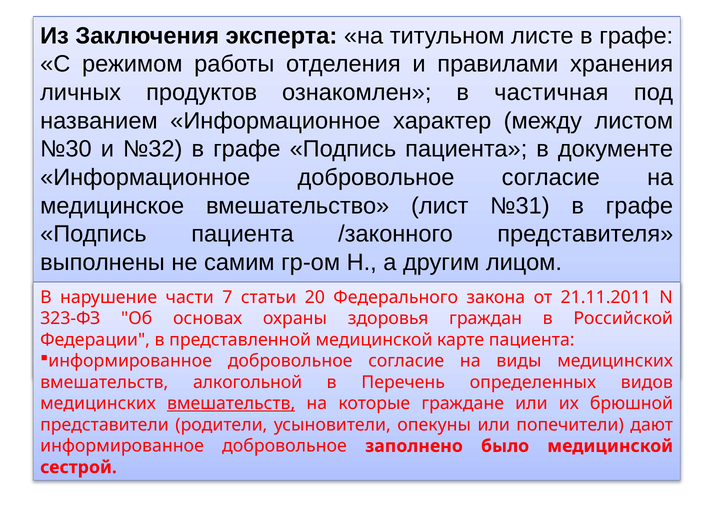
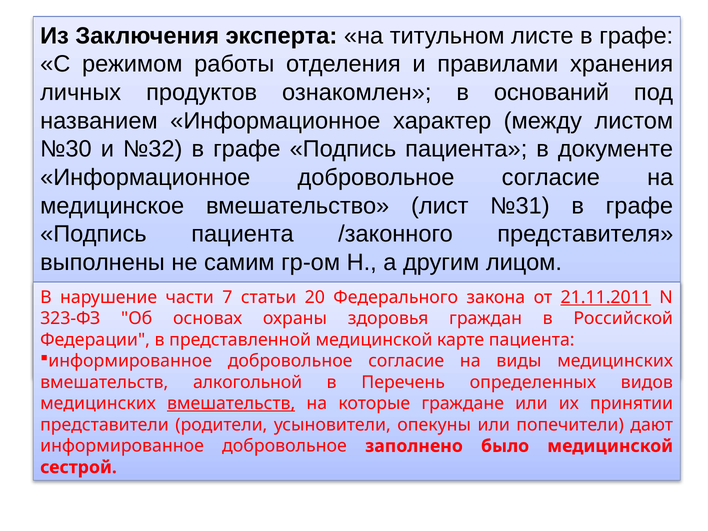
частичная: частичная -> оснований
21.11.2011 underline: none -> present
брюшной: брюшной -> принятии
